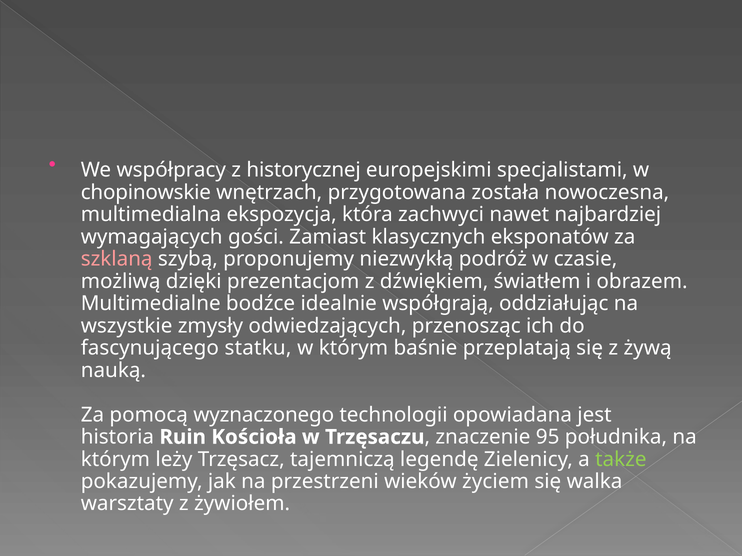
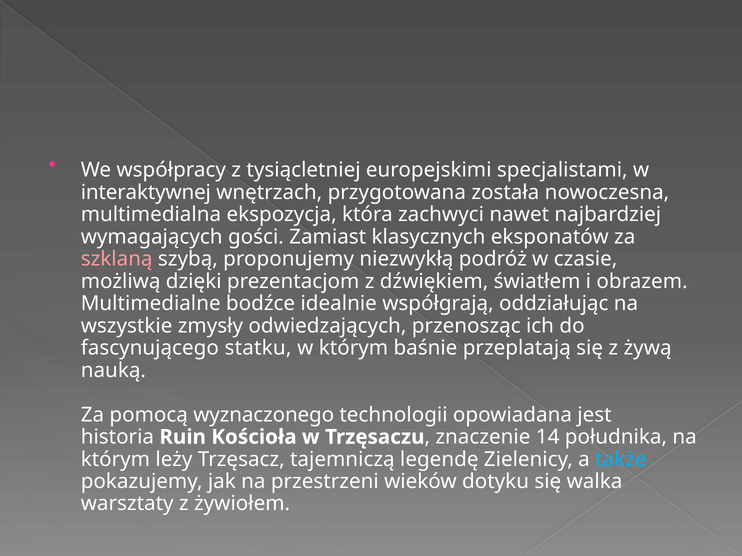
historycznej: historycznej -> tysiącletniej
chopinowskie: chopinowskie -> interaktywnej
95: 95 -> 14
także colour: light green -> light blue
życiem: życiem -> dotyku
